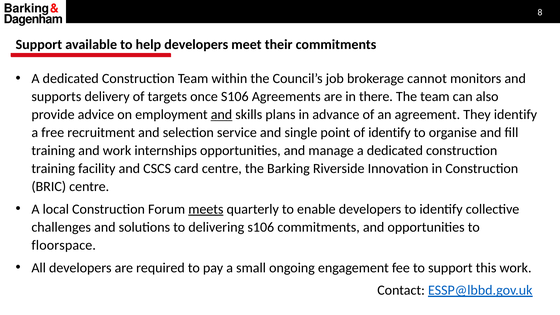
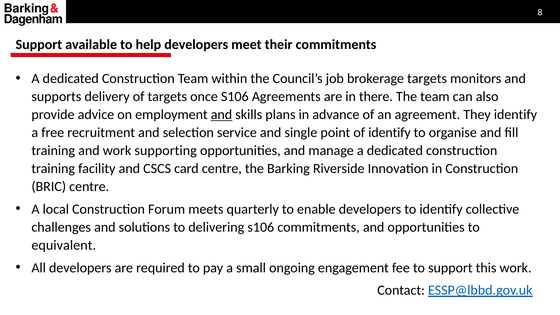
brokerage cannot: cannot -> targets
internships: internships -> supporting
meets underline: present -> none
floorspace: floorspace -> equivalent
